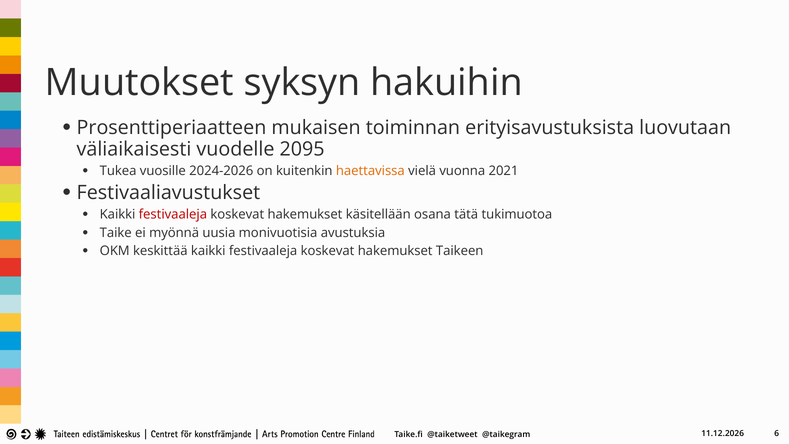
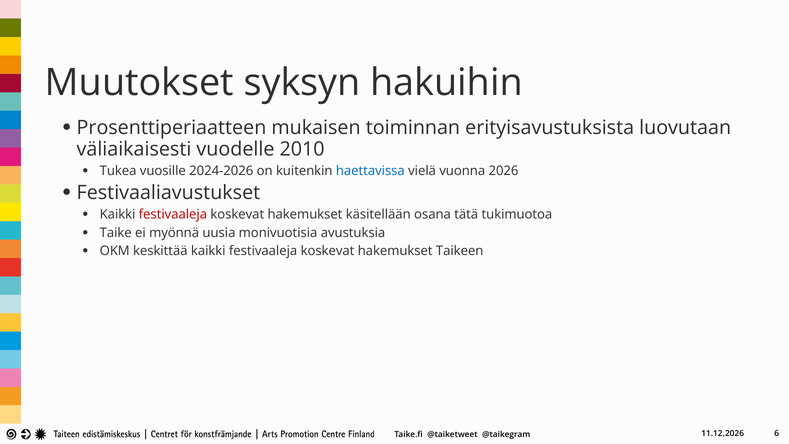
2095: 2095 -> 2010
haettavissa colour: orange -> blue
2021: 2021 -> 2026
